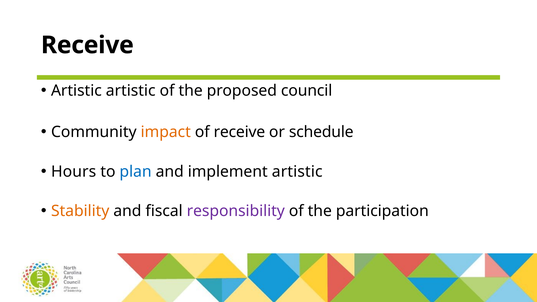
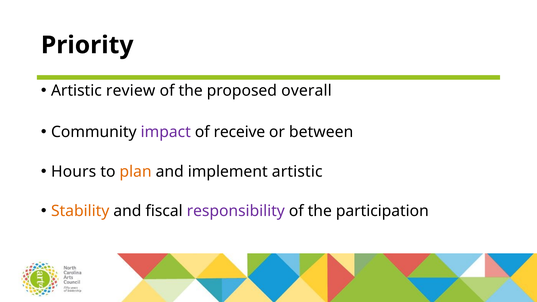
Receive at (87, 45): Receive -> Priority
Artistic artistic: artistic -> review
council: council -> overall
impact colour: orange -> purple
schedule: schedule -> between
plan colour: blue -> orange
